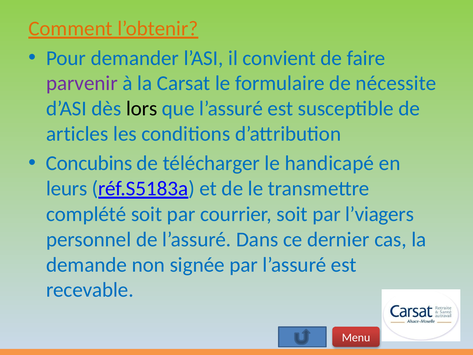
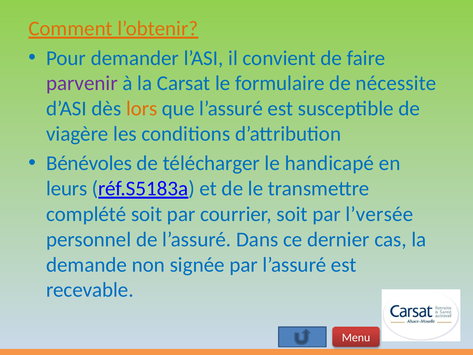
lors colour: black -> orange
articles: articles -> viagère
Concubins: Concubins -> Bénévoles
l’viagers: l’viagers -> l’versée
